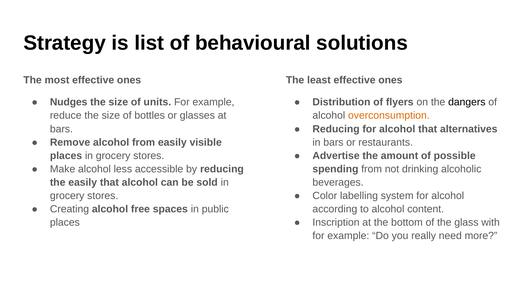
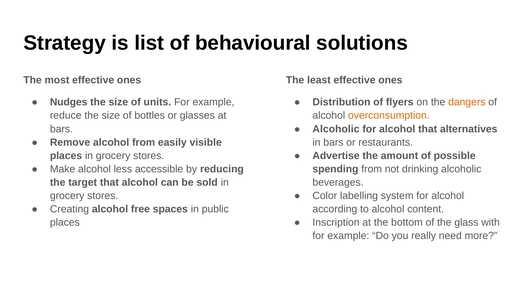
dangers colour: black -> orange
Reducing at (336, 129): Reducing -> Alcoholic
the easily: easily -> target
